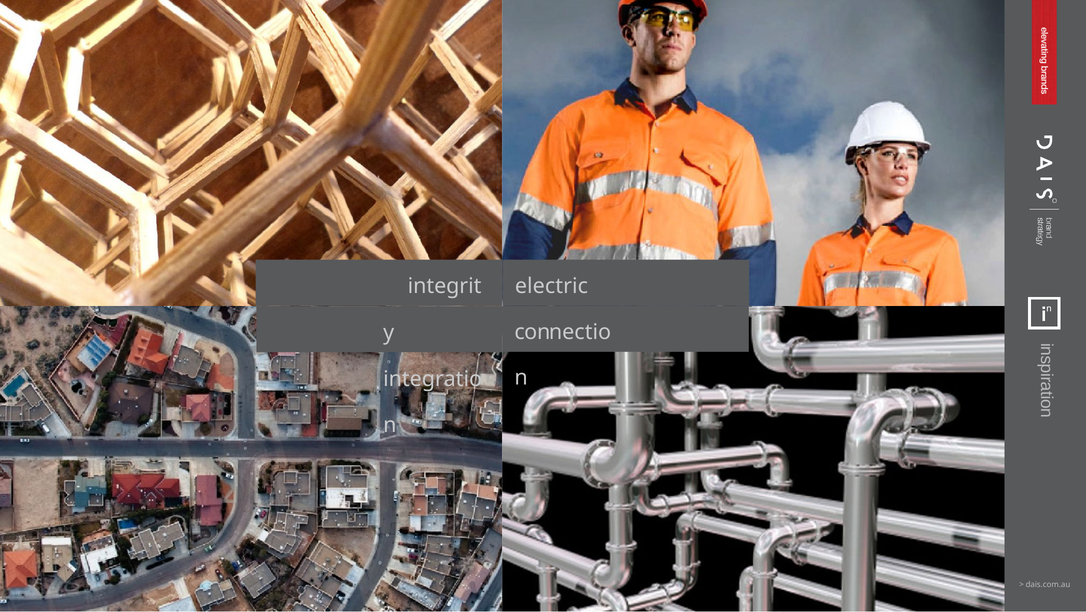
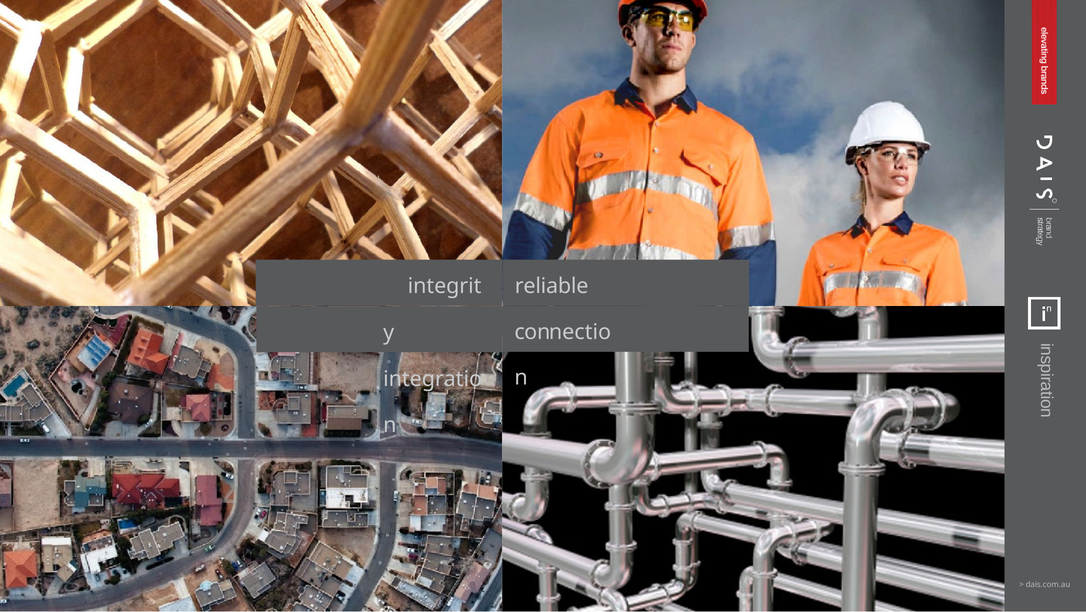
electric: electric -> reliable
